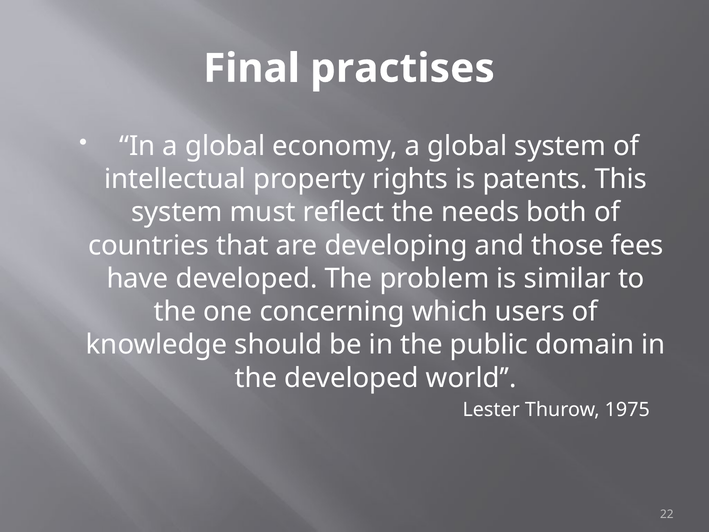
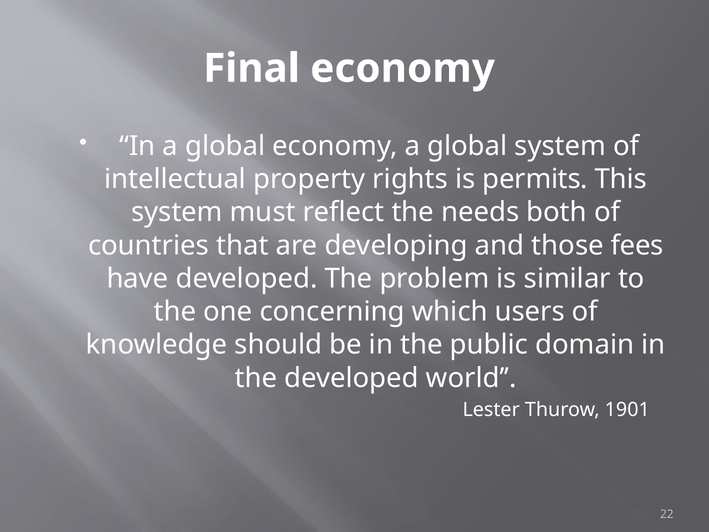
Final practises: practises -> economy
patents: patents -> permits
1975: 1975 -> 1901
